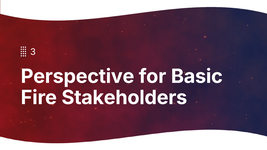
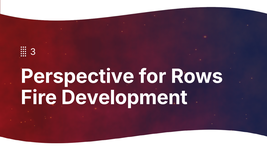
Basic: Basic -> Rows
Stakeholders: Stakeholders -> Development
